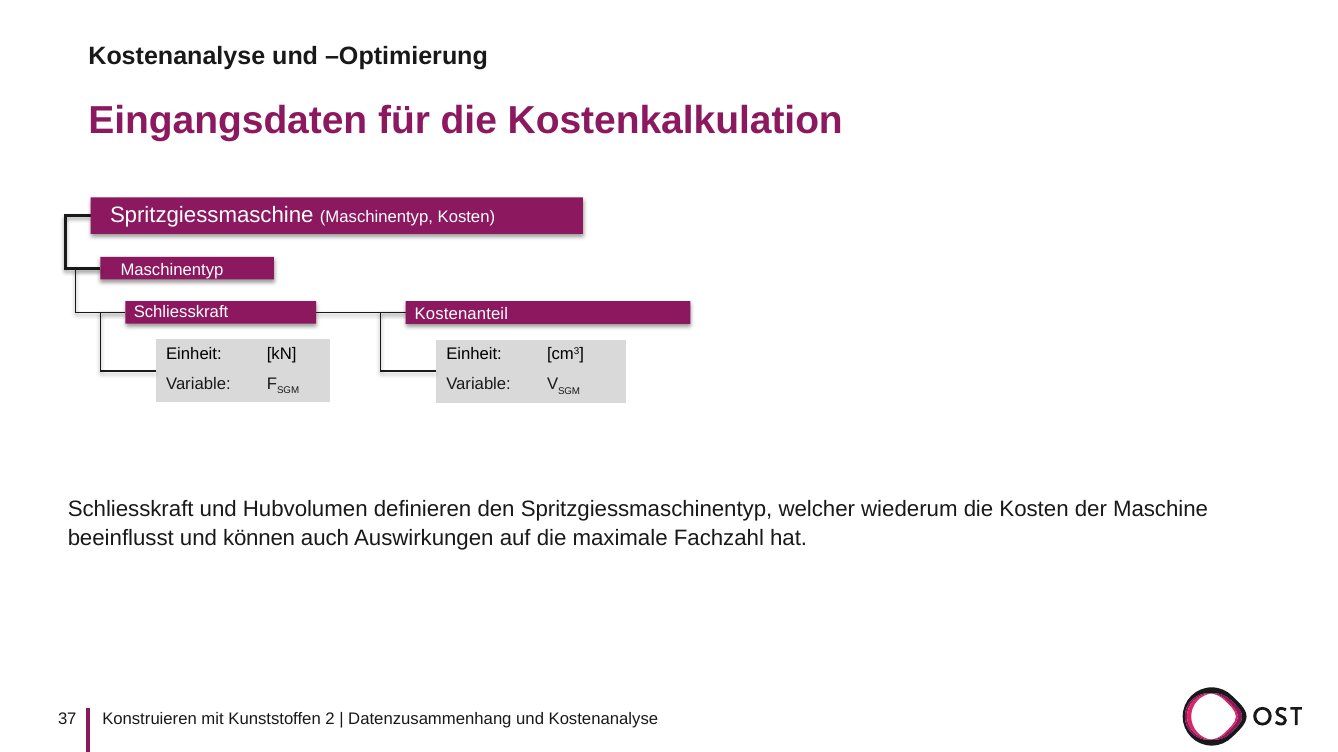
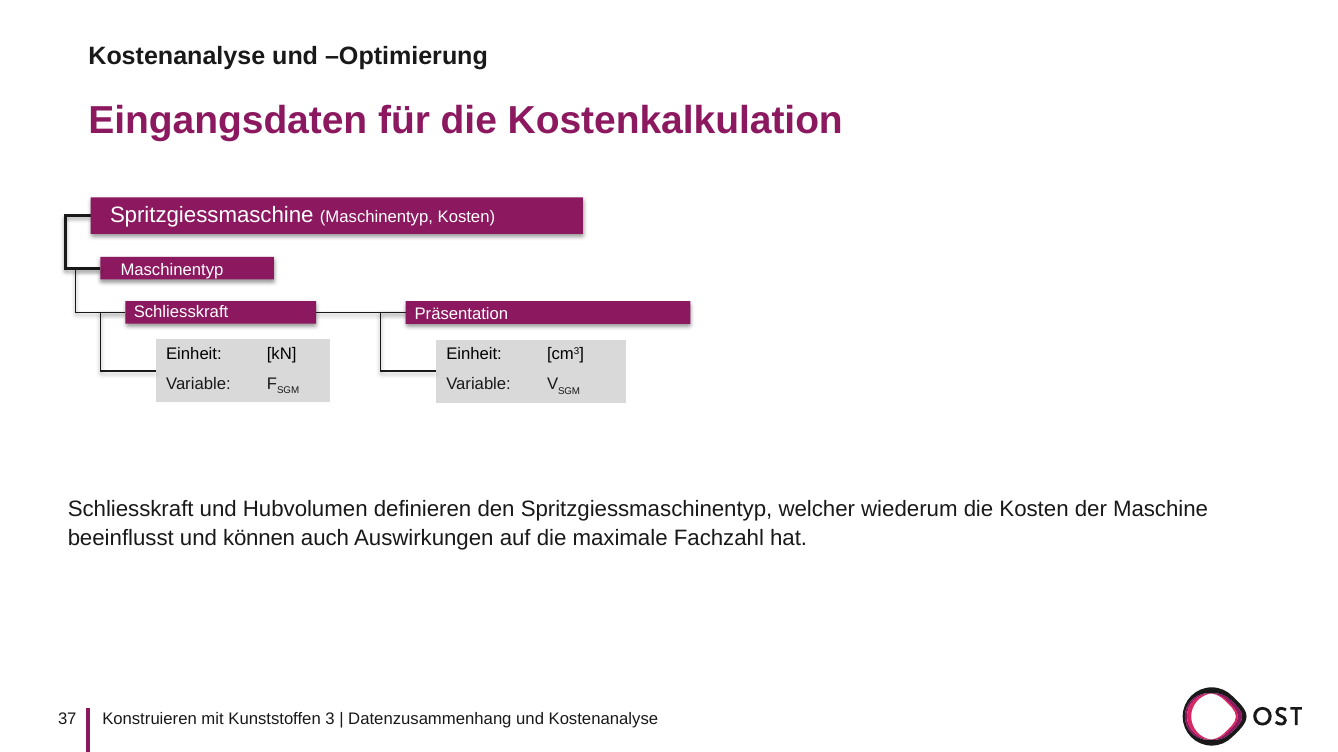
Kostenanteil: Kostenanteil -> Präsentation
2: 2 -> 3
